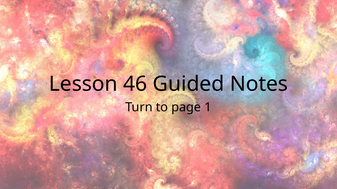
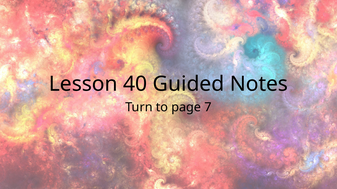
46: 46 -> 40
1: 1 -> 7
